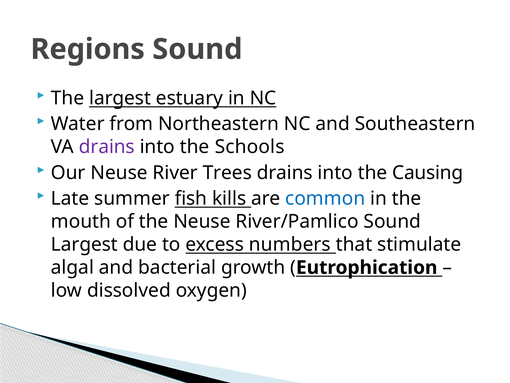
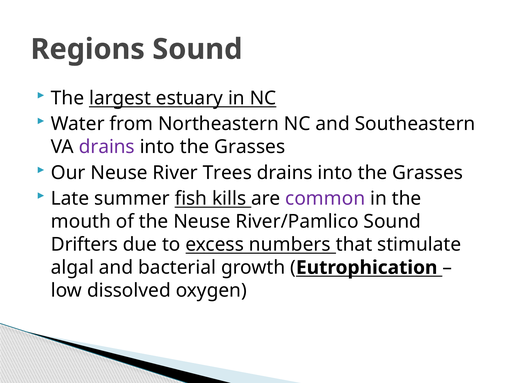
Schools at (250, 147): Schools -> Grasses
Causing at (428, 173): Causing -> Grasses
common colour: blue -> purple
Largest at (84, 244): Largest -> Drifters
